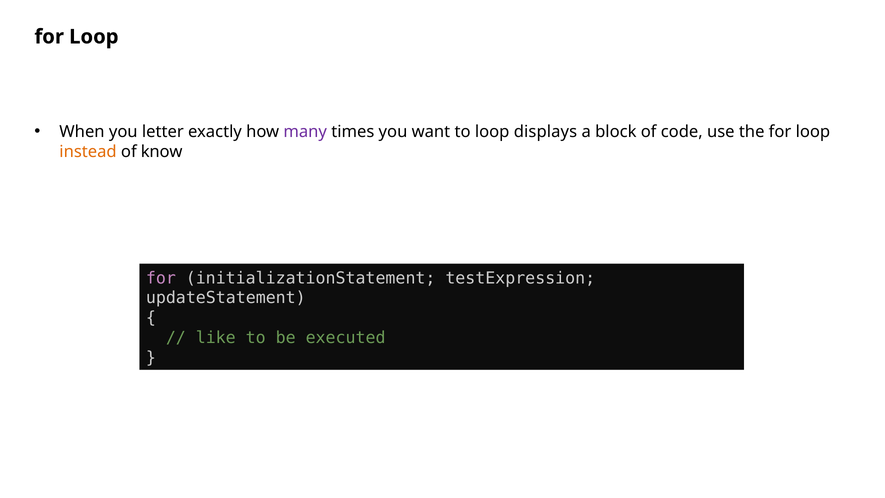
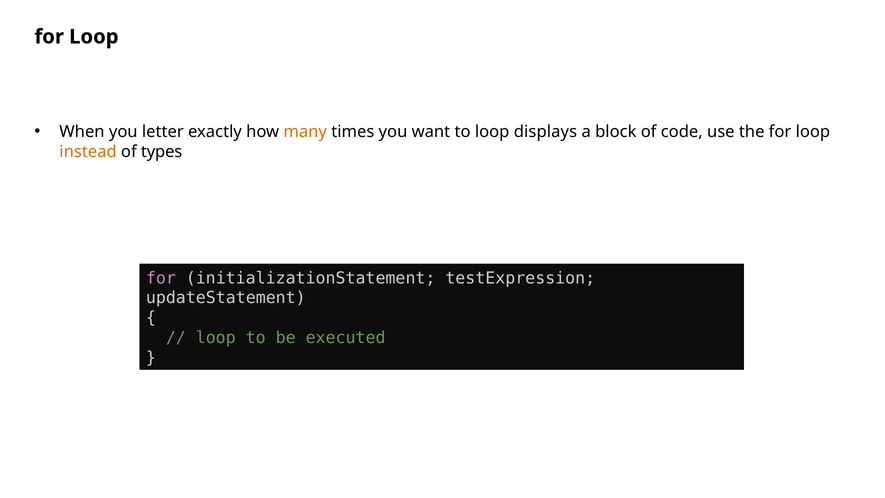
many colour: purple -> orange
know: know -> types
like at (216, 338): like -> loop
